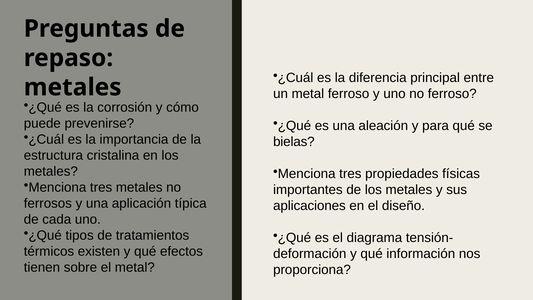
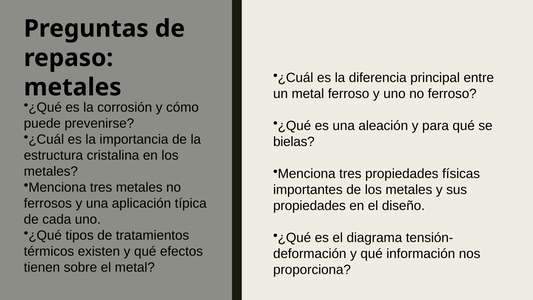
aplicaciones at (309, 206): aplicaciones -> propiedades
